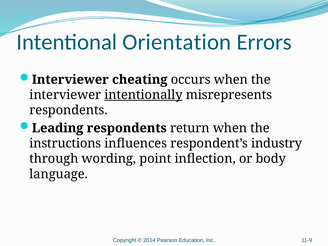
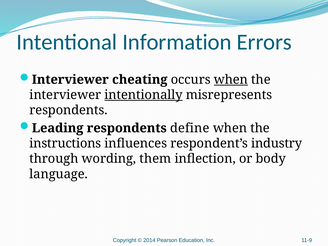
Orientation: Orientation -> Information
when at (231, 80) underline: none -> present
return: return -> define
point: point -> them
